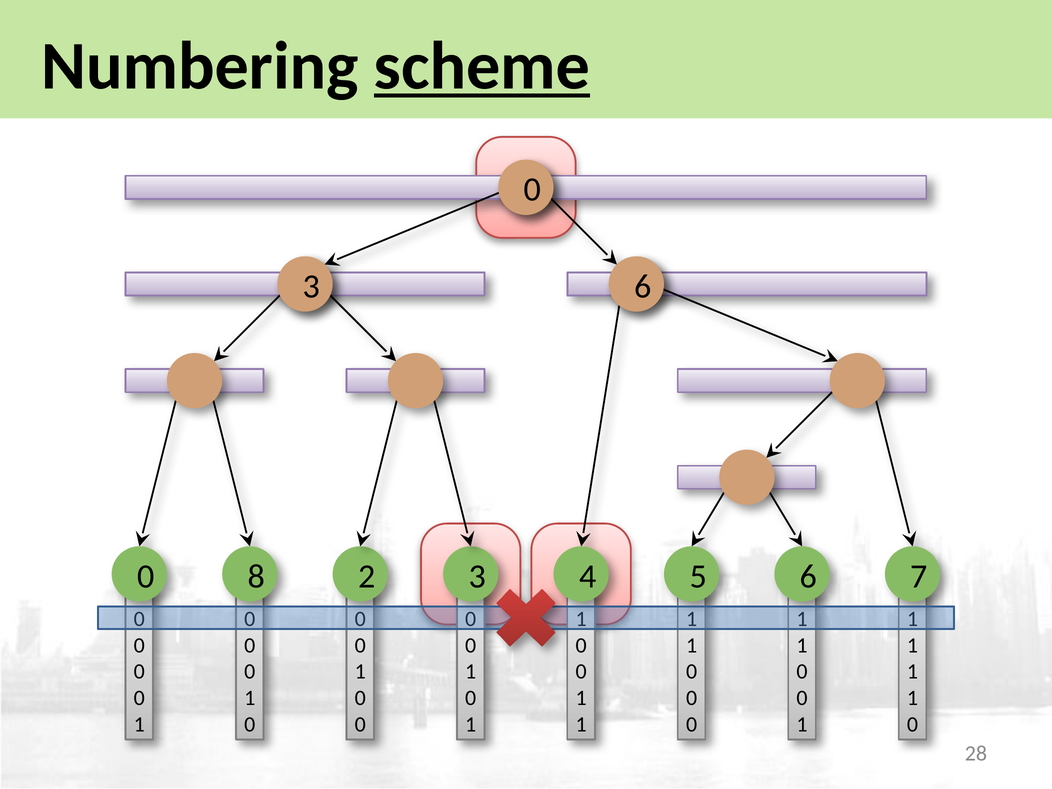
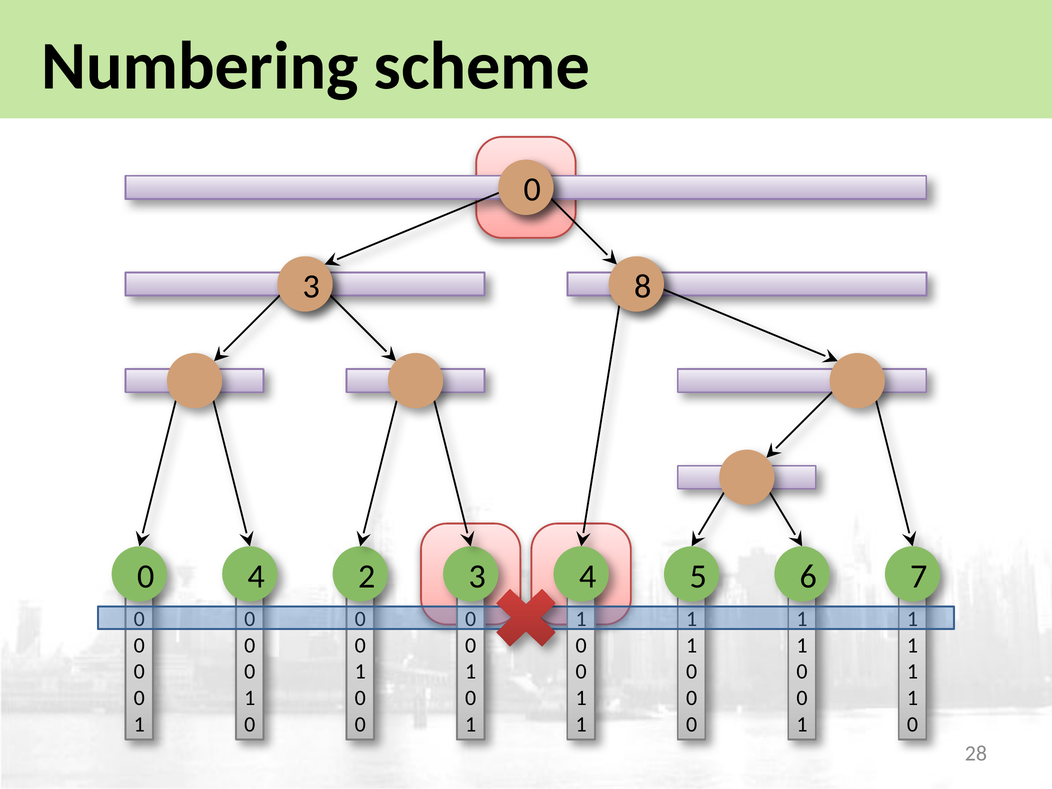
scheme underline: present -> none
3 6: 6 -> 8
0 8: 8 -> 4
